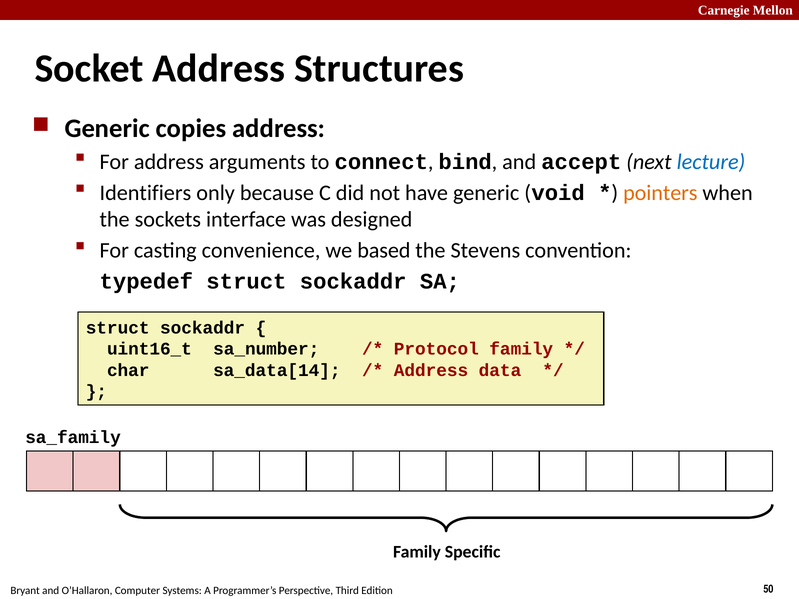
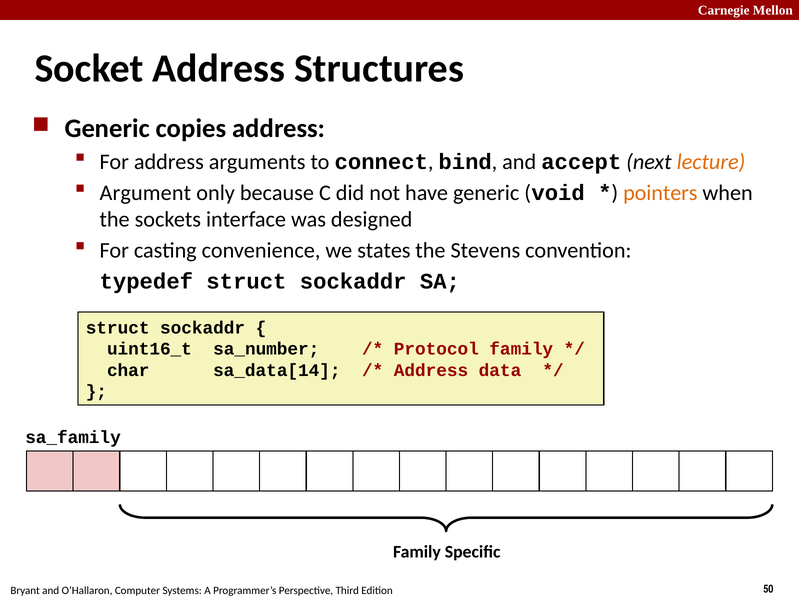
lecture colour: blue -> orange
Identifiers: Identifiers -> Argument
based: based -> states
